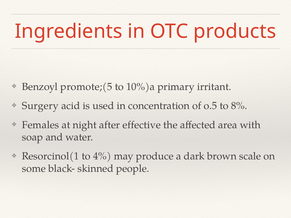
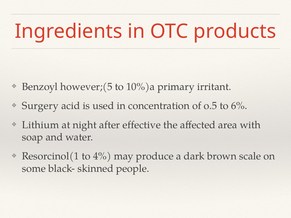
promote;(5: promote;(5 -> however;(5
8%: 8% -> 6%
Females: Females -> Lithium
